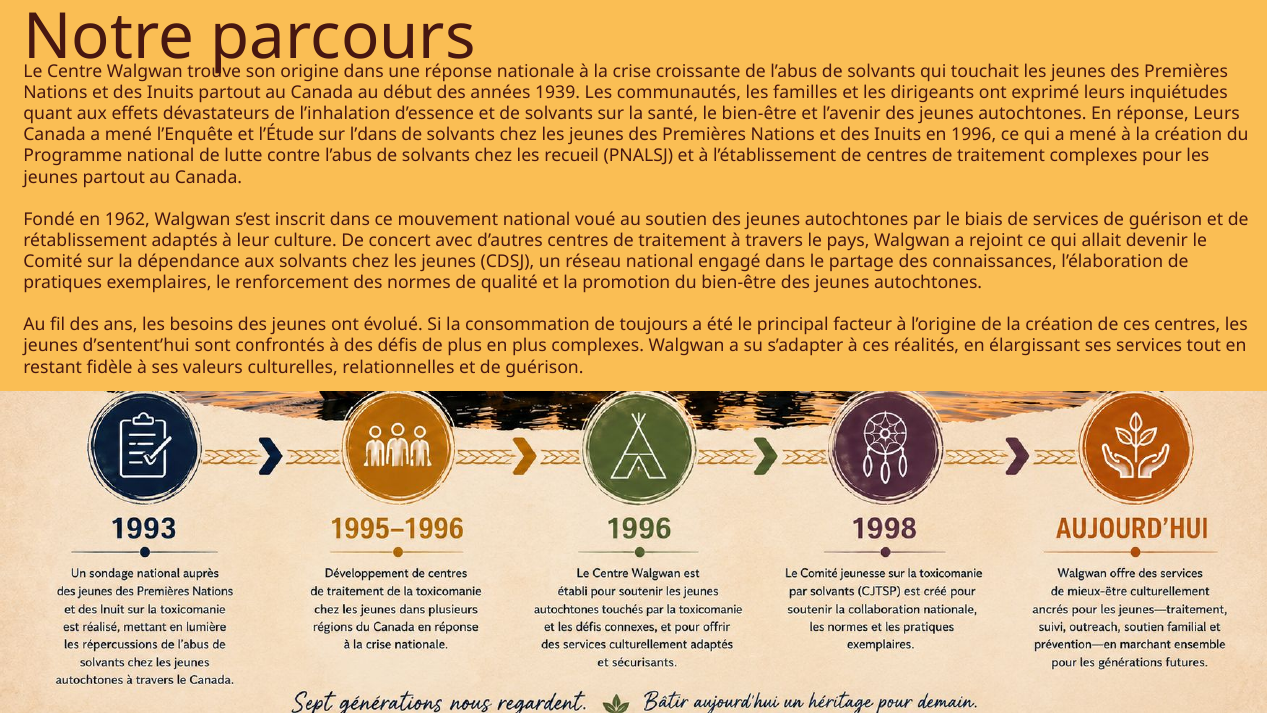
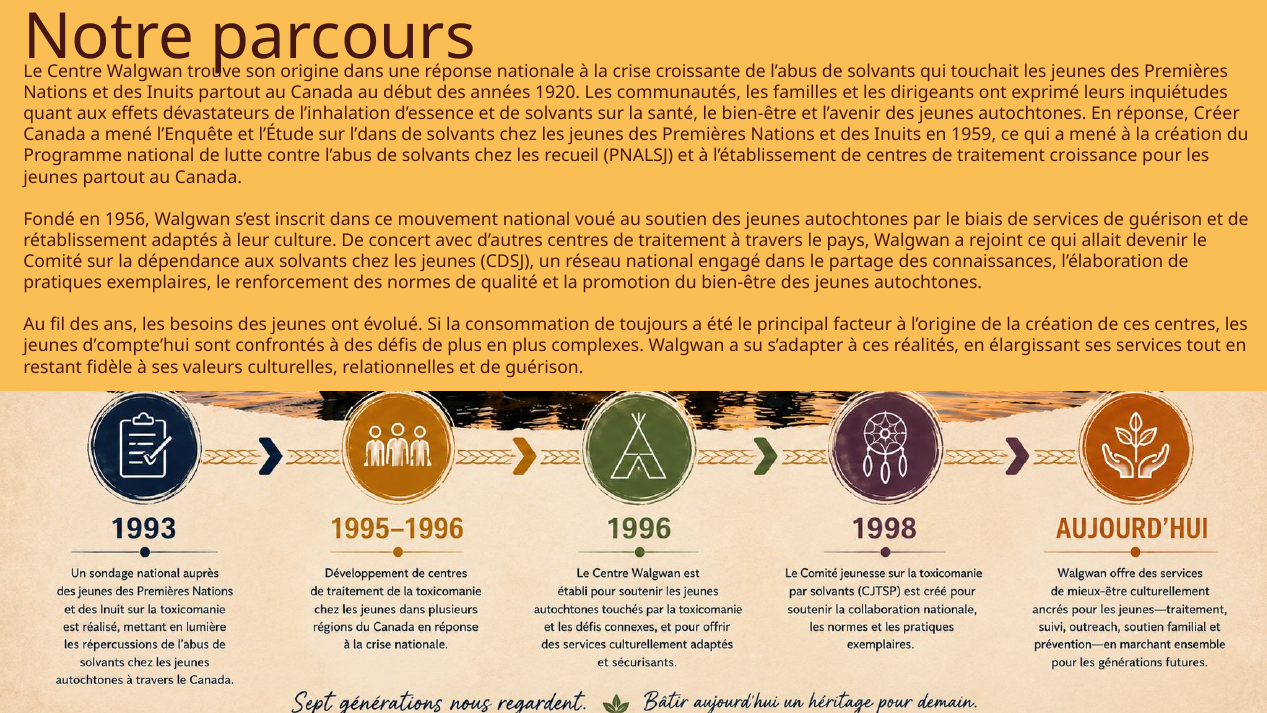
1939: 1939 -> 1920
réponse Leurs: Leurs -> Créer
1996: 1996 -> 1959
traitement complexes: complexes -> croissance
1962: 1962 -> 1956
d’sentent’hui: d’sentent’hui -> d’compte’hui
